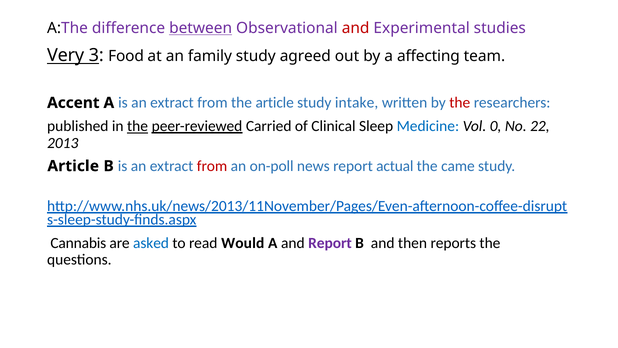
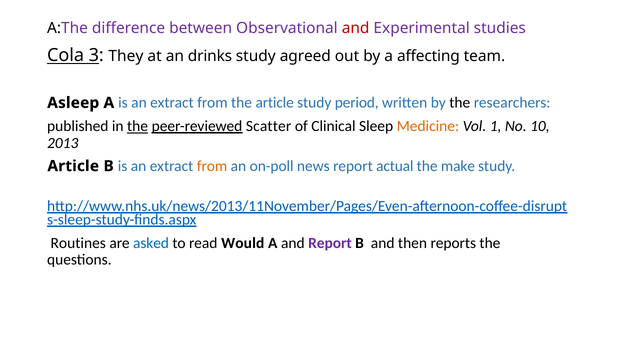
between underline: present -> none
Very: Very -> Cola
Food: Food -> They
family: family -> drinks
Accent: Accent -> Asleep
intake: intake -> period
the at (460, 103) colour: red -> black
Carried: Carried -> Scatter
Medicine colour: blue -> orange
0: 0 -> 1
22: 22 -> 10
from at (212, 166) colour: red -> orange
came: came -> make
Cannabis: Cannabis -> Routines
